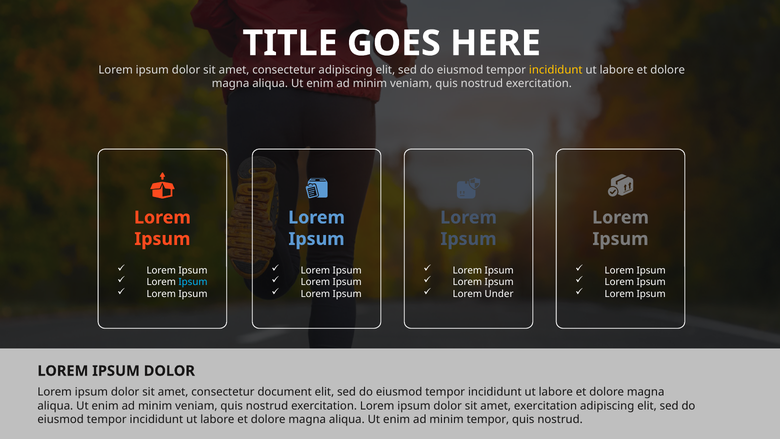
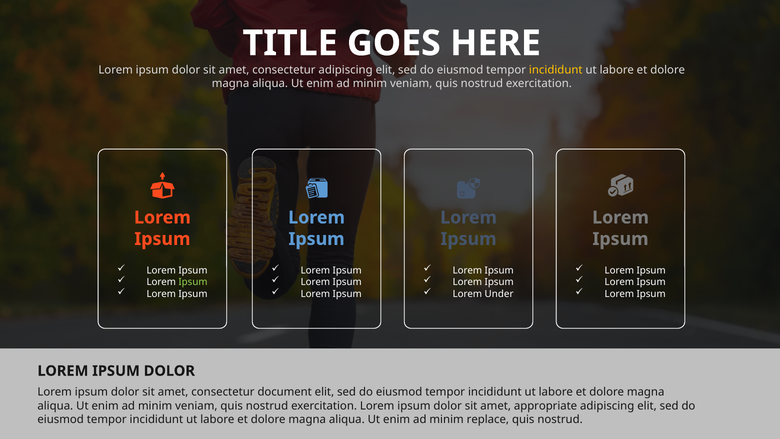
Ipsum at (193, 282) colour: light blue -> light green
amet exercitation: exercitation -> appropriate
minim tempor: tempor -> replace
